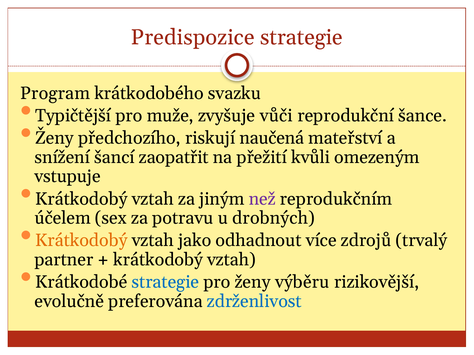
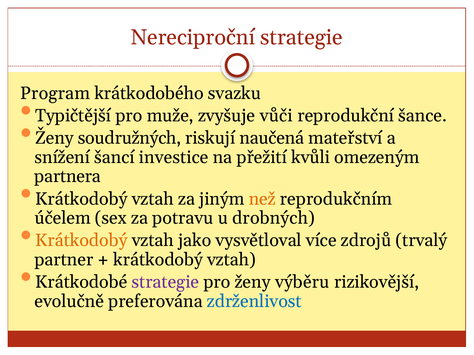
Predispozice: Predispozice -> Nereciproční
předchozího: předchozího -> soudružných
zaopatřit: zaopatřit -> investice
vstupuje: vstupuje -> partnera
než colour: purple -> orange
odhadnout: odhadnout -> vysvětloval
strategie at (165, 282) colour: blue -> purple
